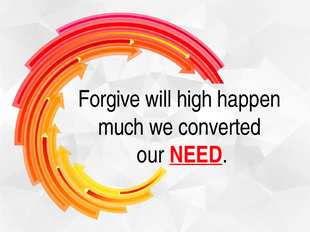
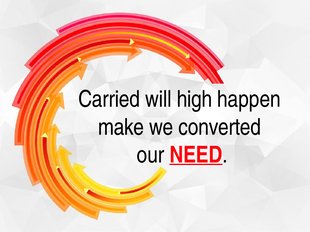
Forgive: Forgive -> Carried
much: much -> make
